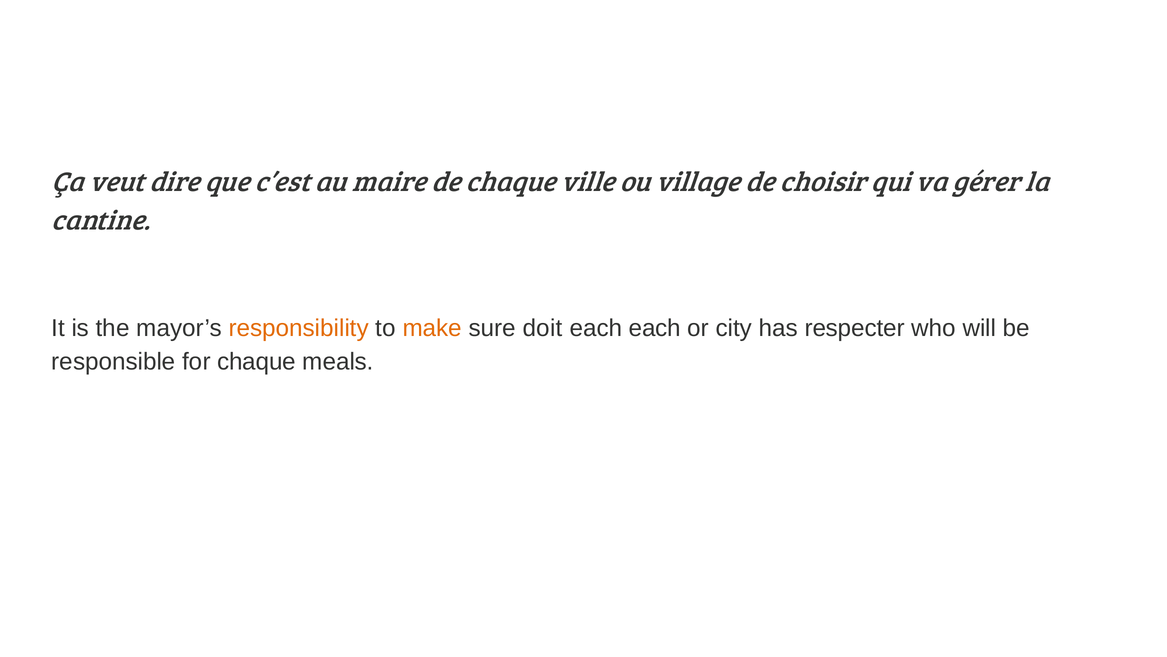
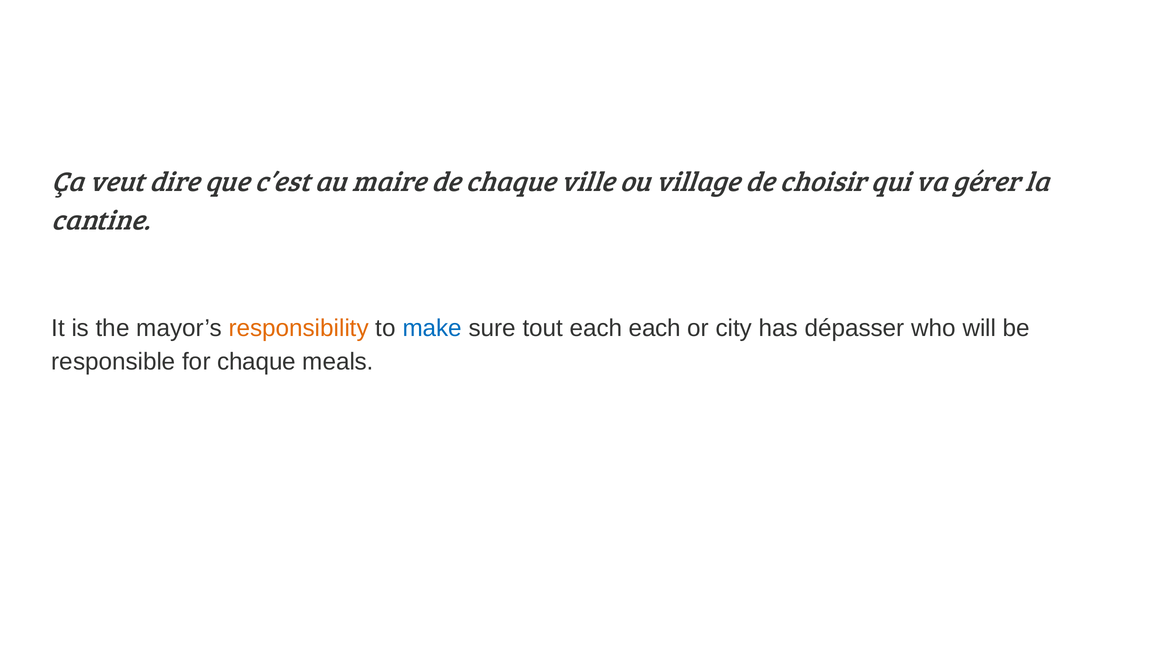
make colour: orange -> blue
doit: doit -> tout
respecter: respecter -> dépasser
